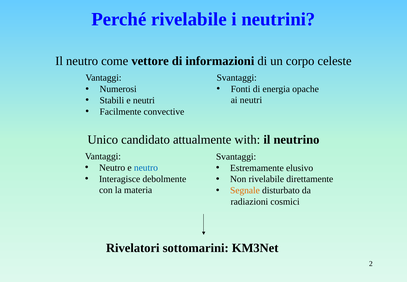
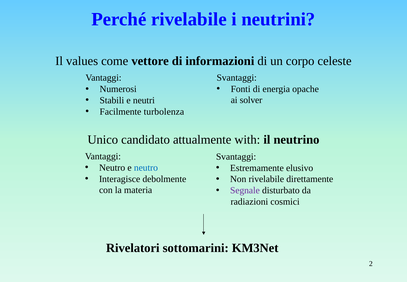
Il neutro: neutro -> values
ai neutri: neutri -> solver
convective: convective -> turbolenza
Segnale colour: orange -> purple
